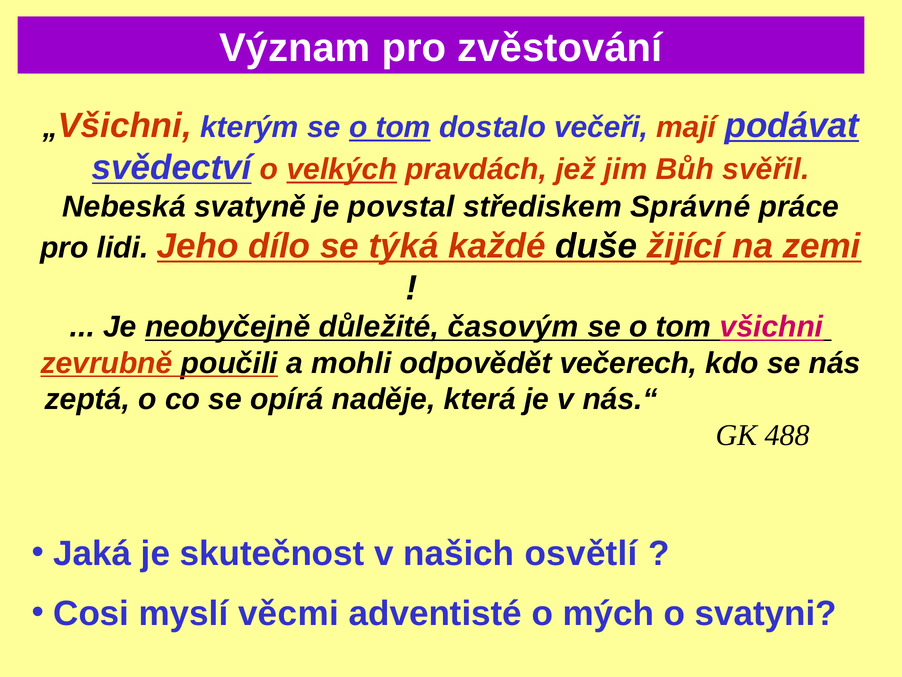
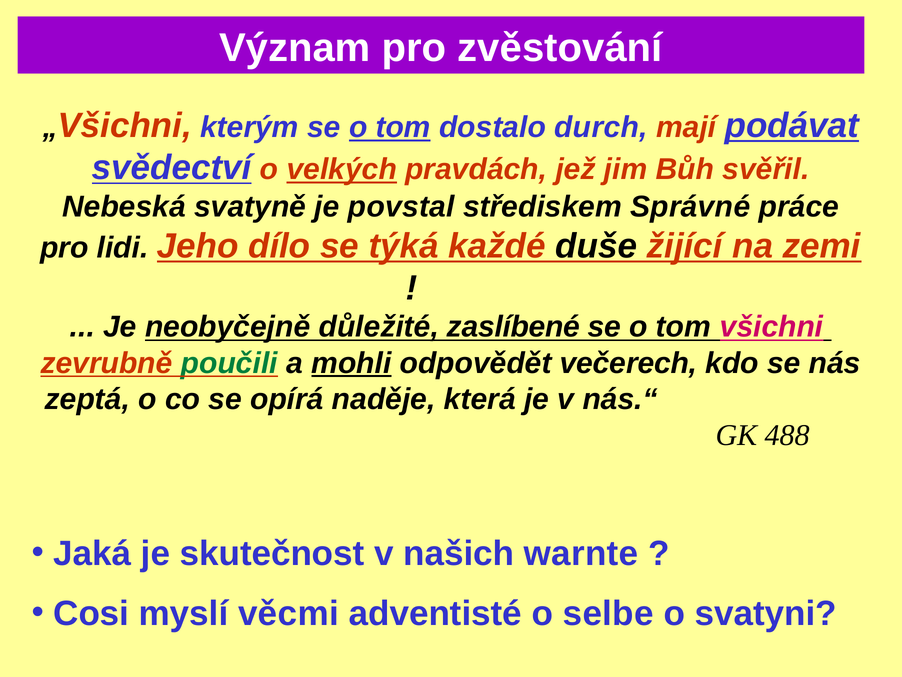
večeři: večeři -> durch
časovým: časovým -> zaslíbené
poučili colour: black -> green
mohli underline: none -> present
osvětlí: osvětlí -> warnte
mých: mých -> selbe
